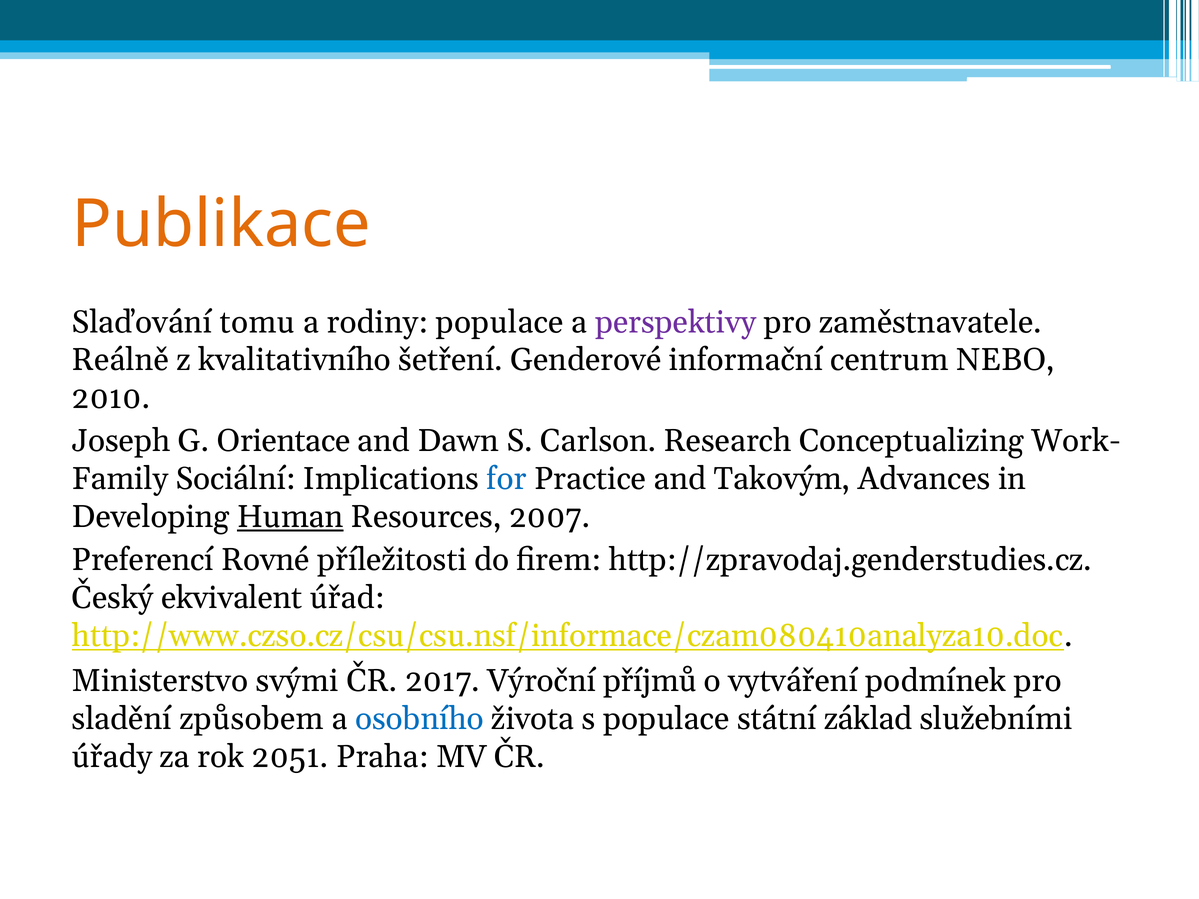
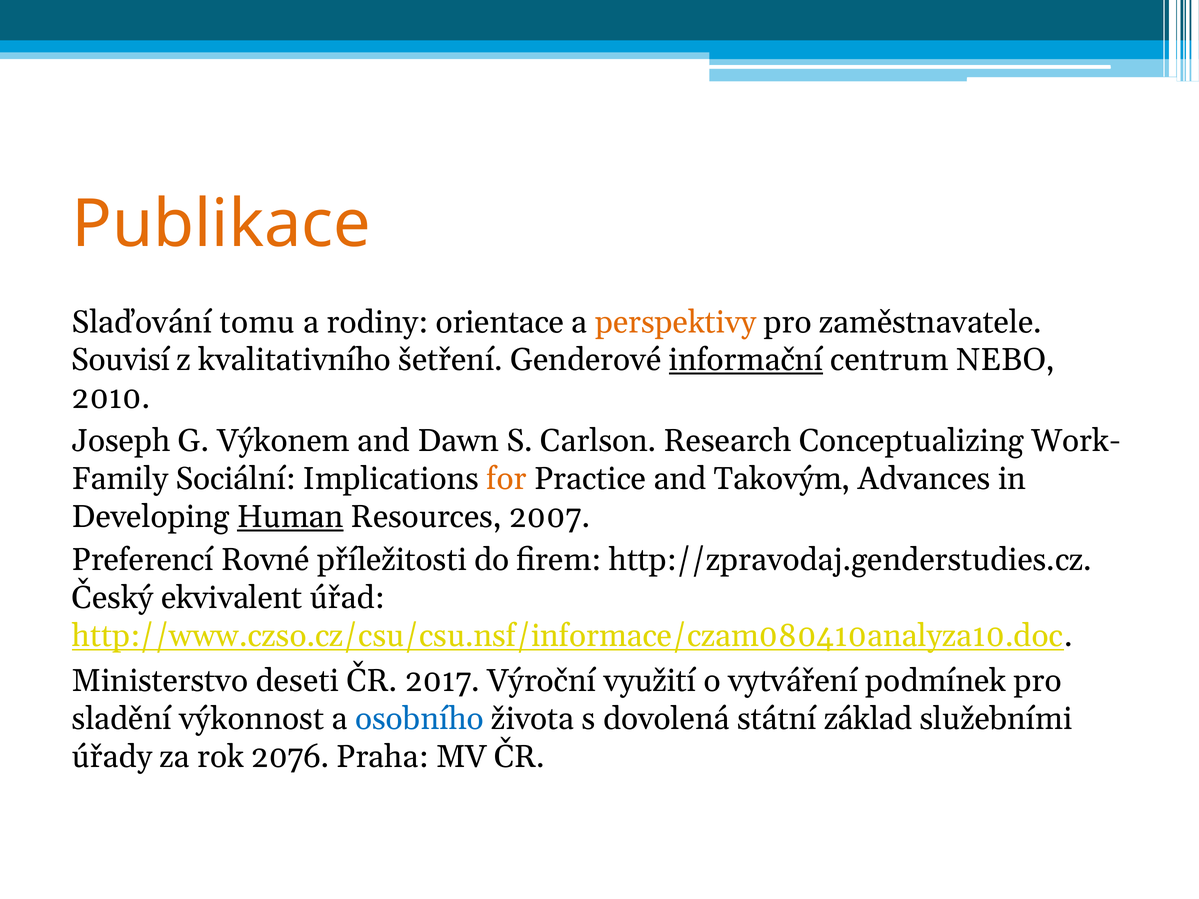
rodiny populace: populace -> orientace
perspektivy colour: purple -> orange
Reálně: Reálně -> Souvisí
informační underline: none -> present
Orientace: Orientace -> Výkonem
for colour: blue -> orange
svými: svými -> deseti
příjmů: příjmů -> využití
způsobem: způsobem -> výkonnost
s populace: populace -> dovolená
2051: 2051 -> 2076
